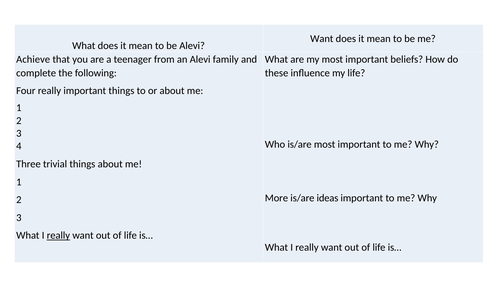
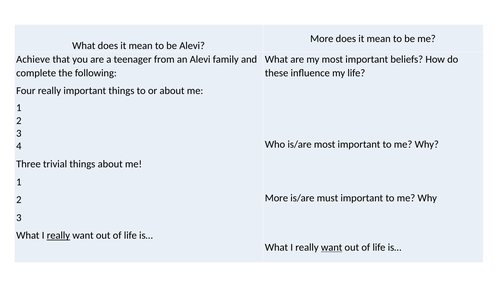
Want at (322, 39): Want -> More
ideas: ideas -> must
want at (332, 247) underline: none -> present
